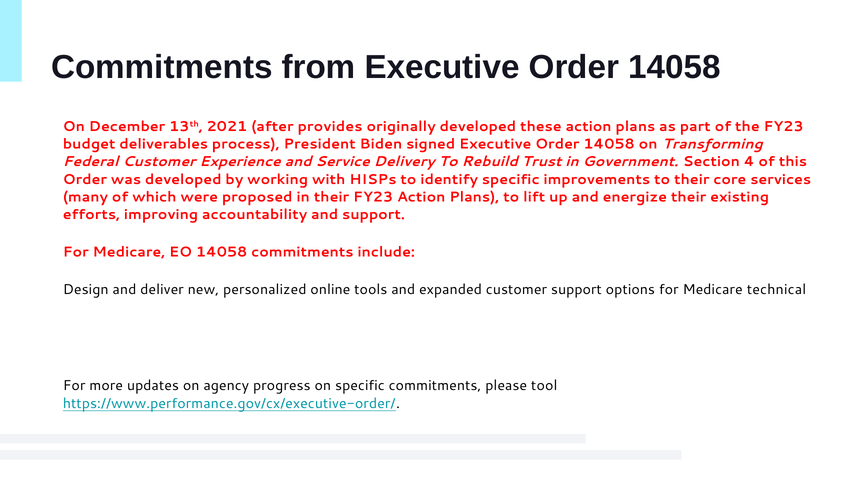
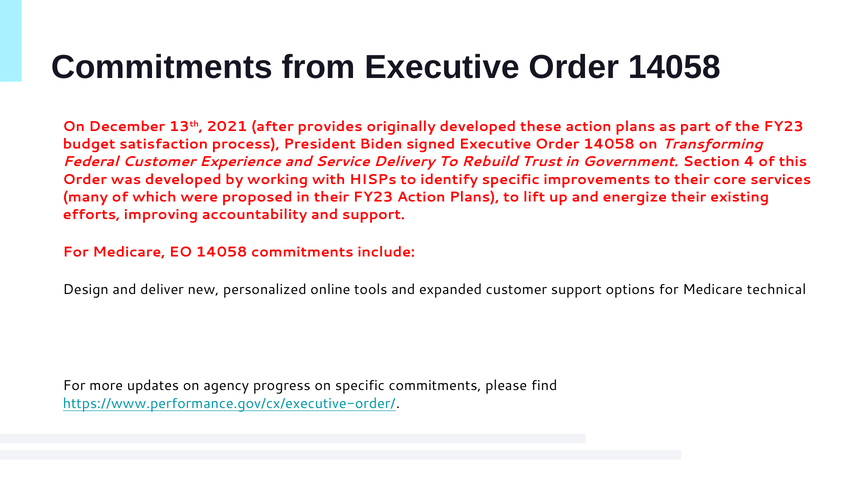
deliverables: deliverables -> satisfaction
tool: tool -> find
